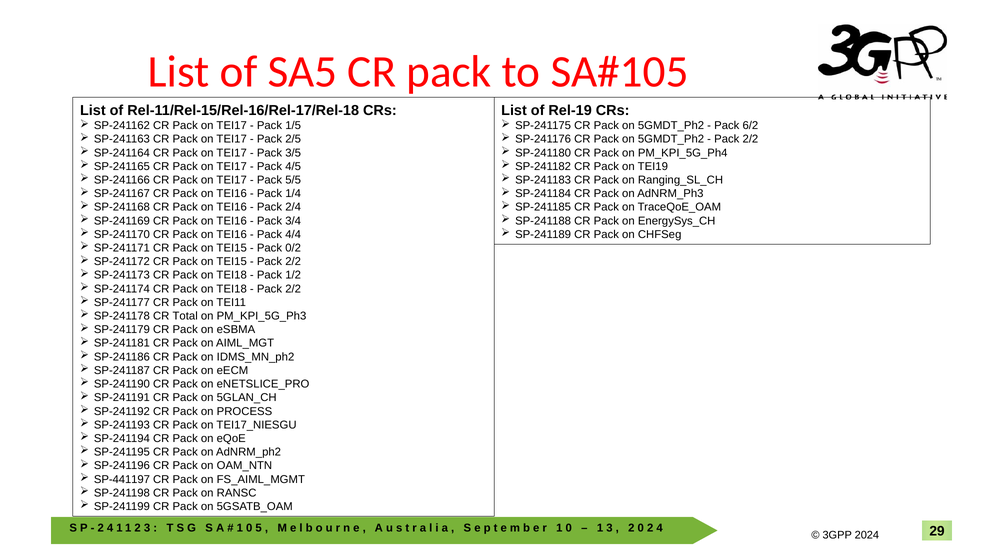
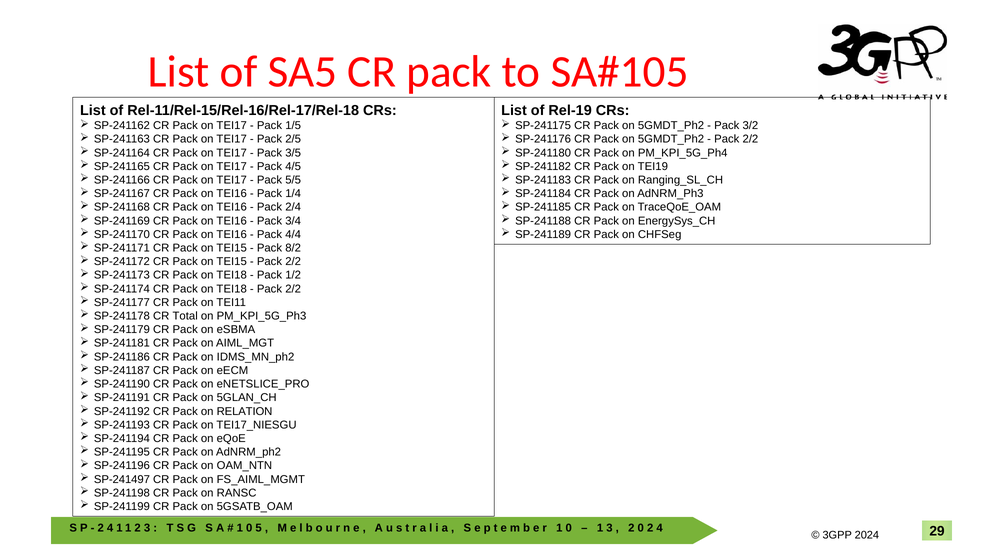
6/2: 6/2 -> 3/2
0/2: 0/2 -> 8/2
PROCESS: PROCESS -> RELATION
SP-441197: SP-441197 -> SP-241497
